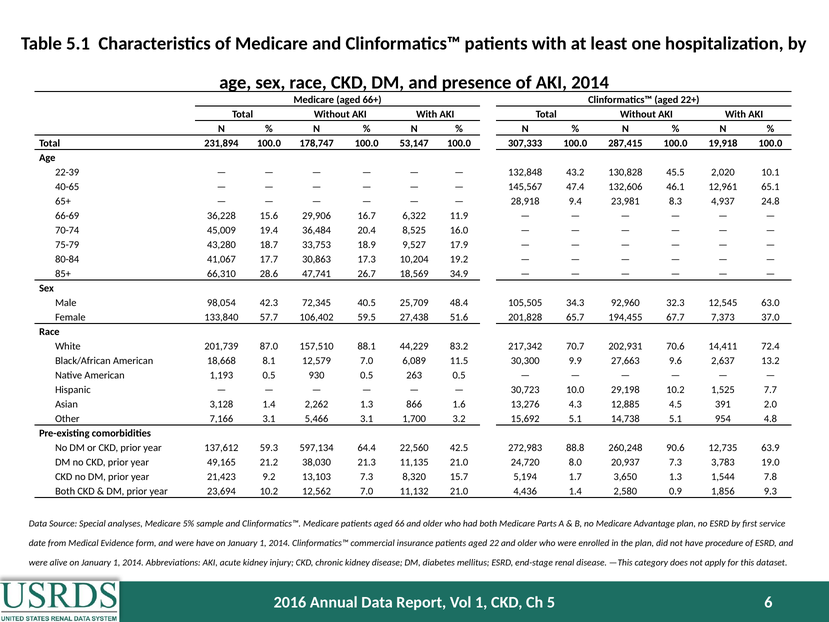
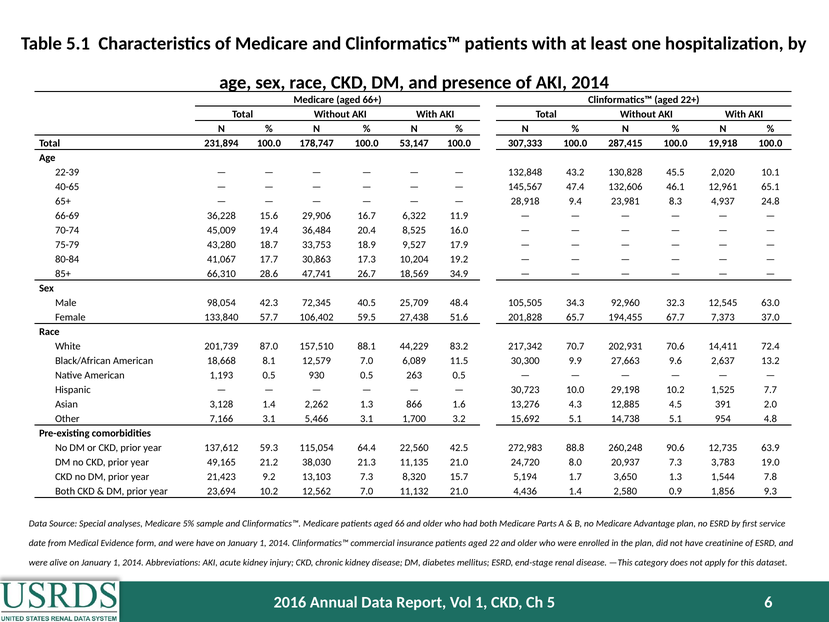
597,134: 597,134 -> 115,054
procedure: procedure -> creatinine
